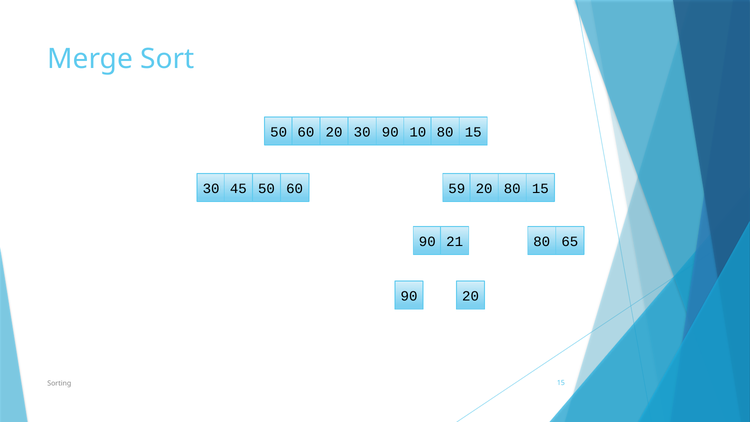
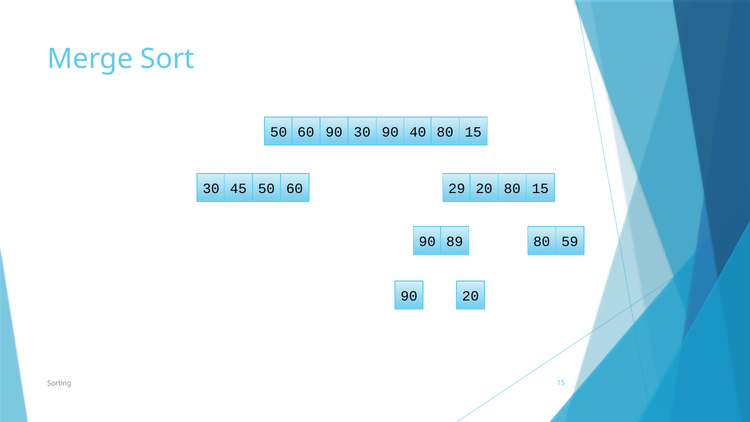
20 at (334, 132): 20 -> 90
10: 10 -> 40
59: 59 -> 29
21: 21 -> 89
65: 65 -> 59
